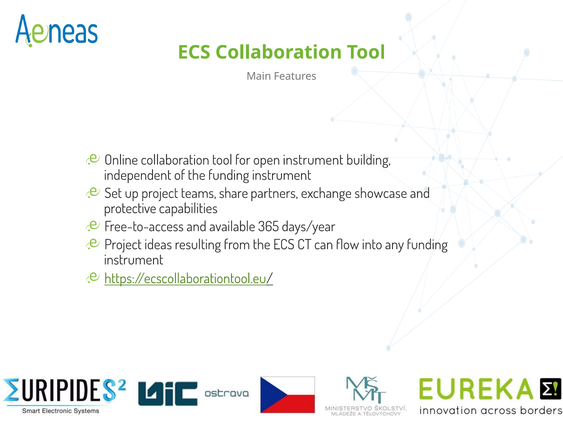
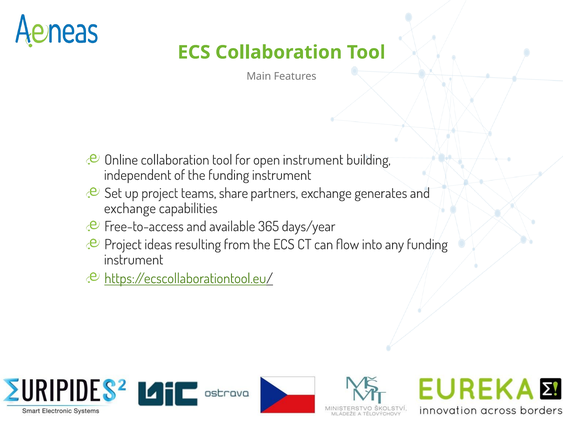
showcase: showcase -> generates
protective at (130, 208): protective -> exchange
